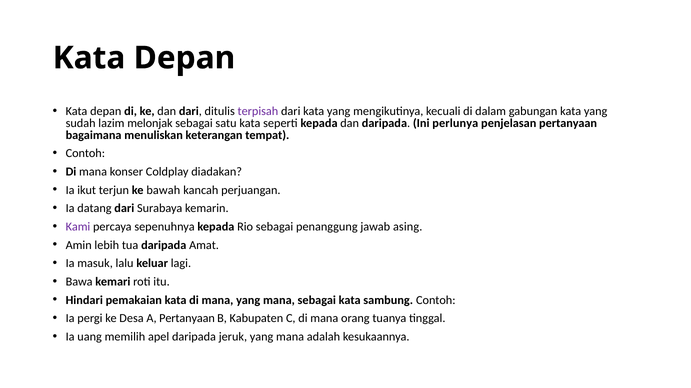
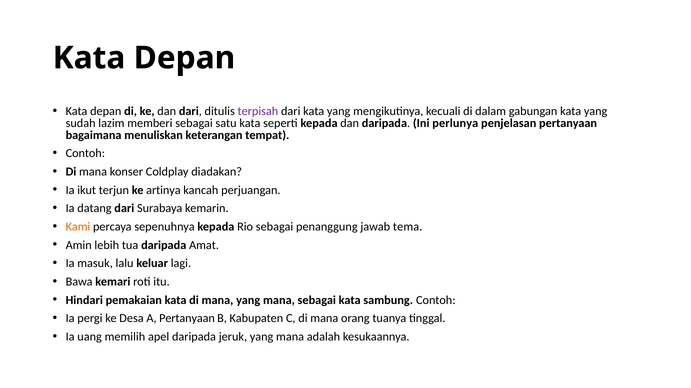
melonjak: melonjak -> memberi
bawah: bawah -> artinya
Kami colour: purple -> orange
asing: asing -> tema
